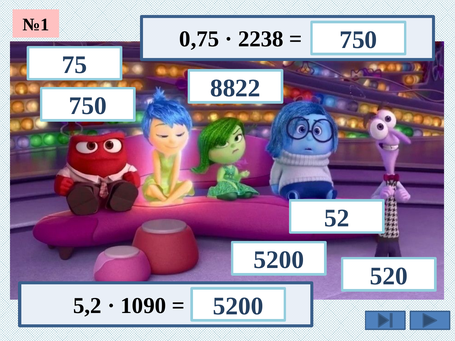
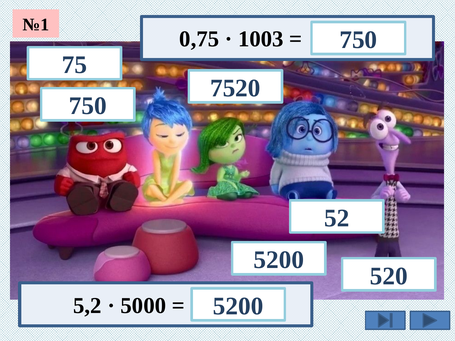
2238: 2238 -> 1003
8822: 8822 -> 7520
1090: 1090 -> 5000
